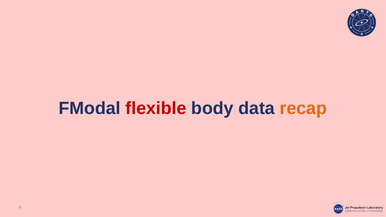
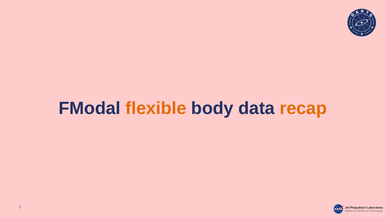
flexible colour: red -> orange
